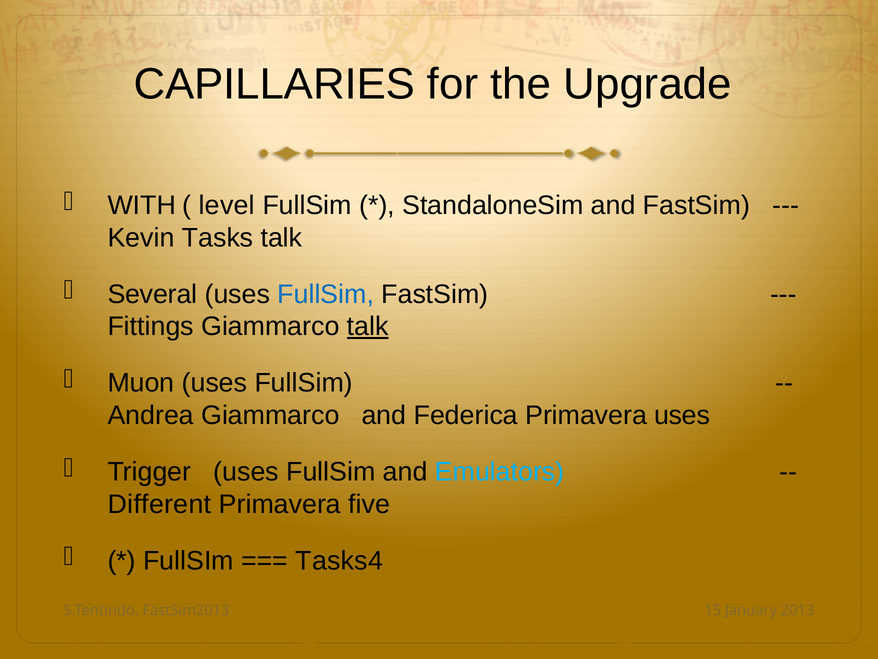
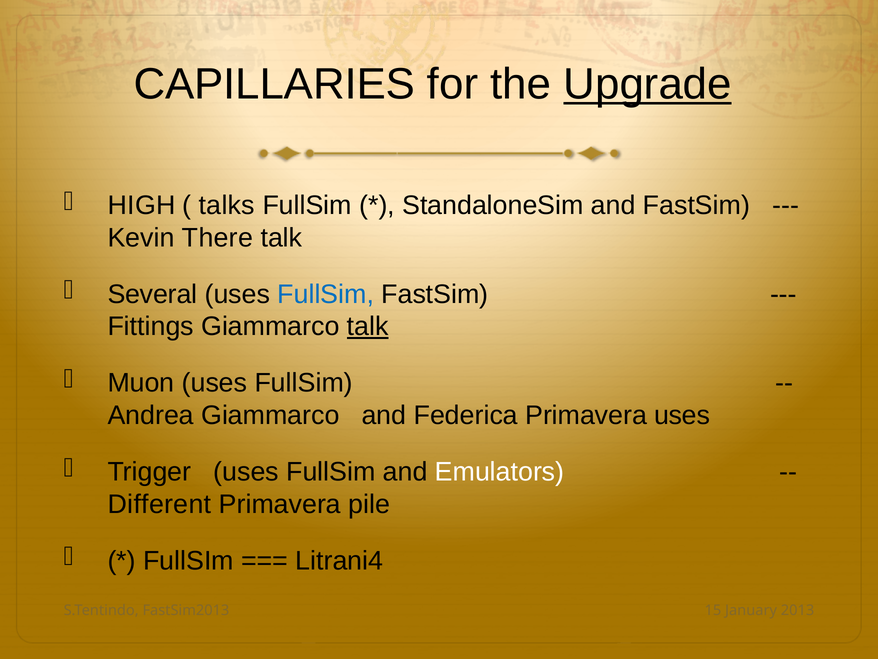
Upgrade underline: none -> present
WITH: WITH -> HIGH
level: level -> talks
Tasks: Tasks -> There
Emulators colour: light blue -> white
five: five -> pile
Tasks4: Tasks4 -> Litrani4
